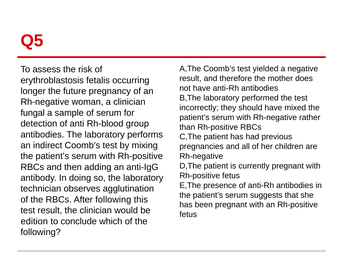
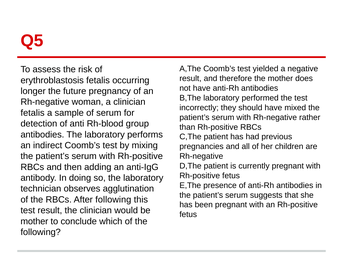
fungal at (33, 113): fungal -> fetalis
edition at (34, 222): edition -> mother
